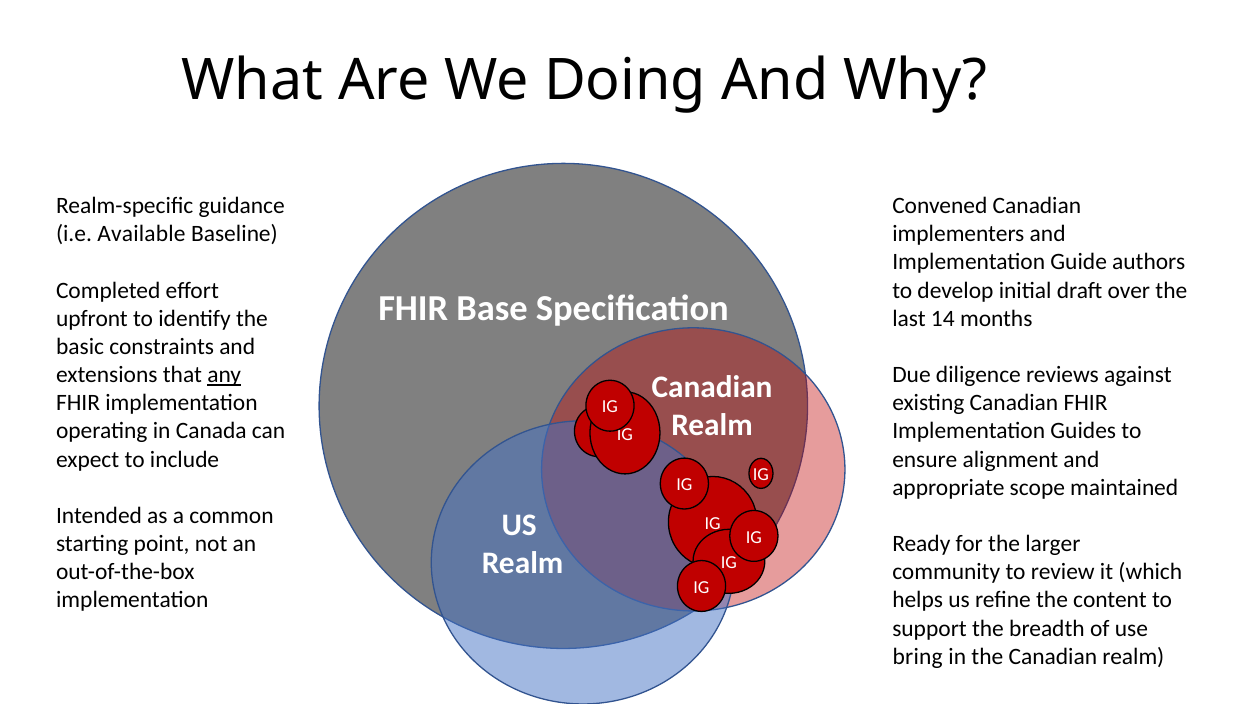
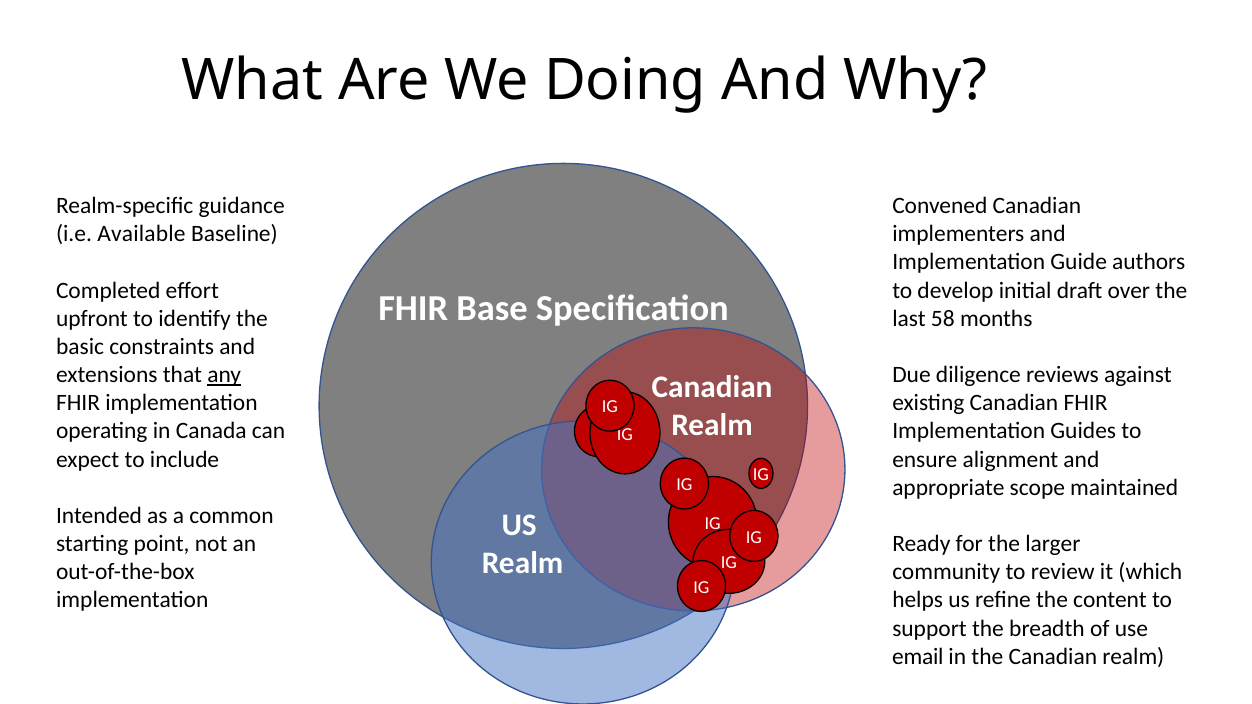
14: 14 -> 58
bring: bring -> email
